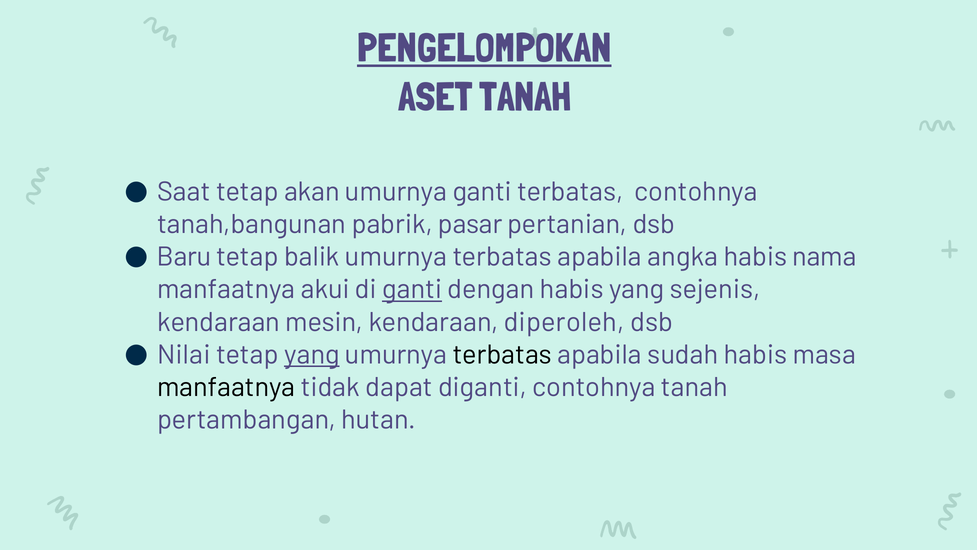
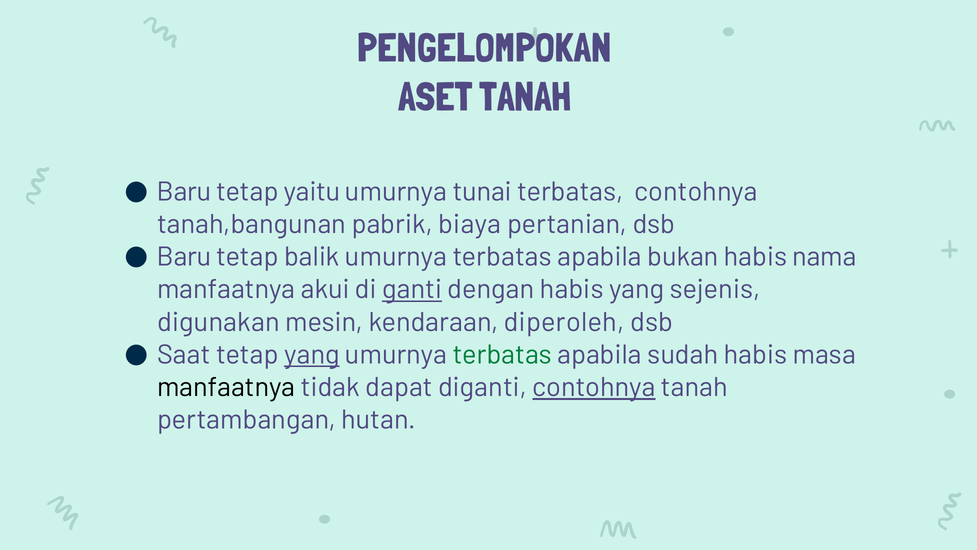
PENGELOMPOKAN underline: present -> none
Saat at (184, 192): Saat -> Baru
akan: akan -> yaitu
umurnya ganti: ganti -> tunai
pasar: pasar -> biaya
angka: angka -> bukan
kendaraan at (219, 322): kendaraan -> digunakan
Nilai: Nilai -> Saat
terbatas at (502, 354) colour: black -> green
contohnya at (594, 387) underline: none -> present
